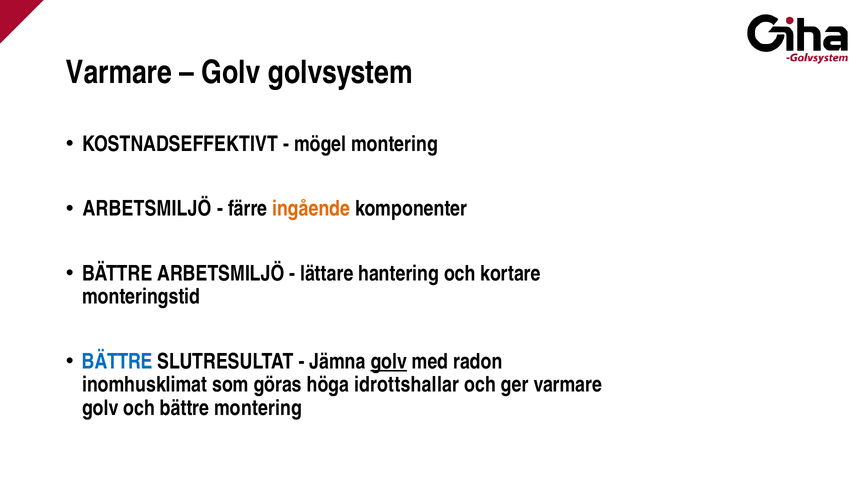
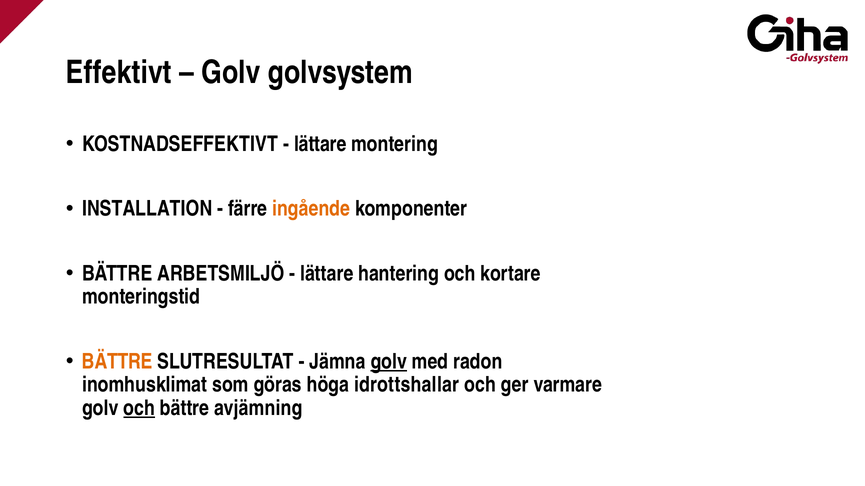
Varmare at (119, 73): Varmare -> Effektivt
mögel at (320, 144): mögel -> lättare
ARBETSMILJÖ at (147, 209): ARBETSMILJÖ -> INSTALLATION
BÄTTRE at (117, 362) colour: blue -> orange
och at (139, 409) underline: none -> present
bättre montering: montering -> avjämning
